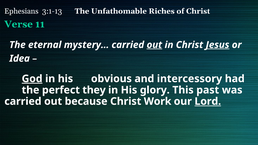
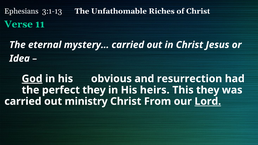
out at (154, 45) underline: present -> none
Jesus underline: present -> none
intercessory: intercessory -> resurrection
glory: glory -> heirs
This past: past -> they
because: because -> ministry
Work: Work -> From
